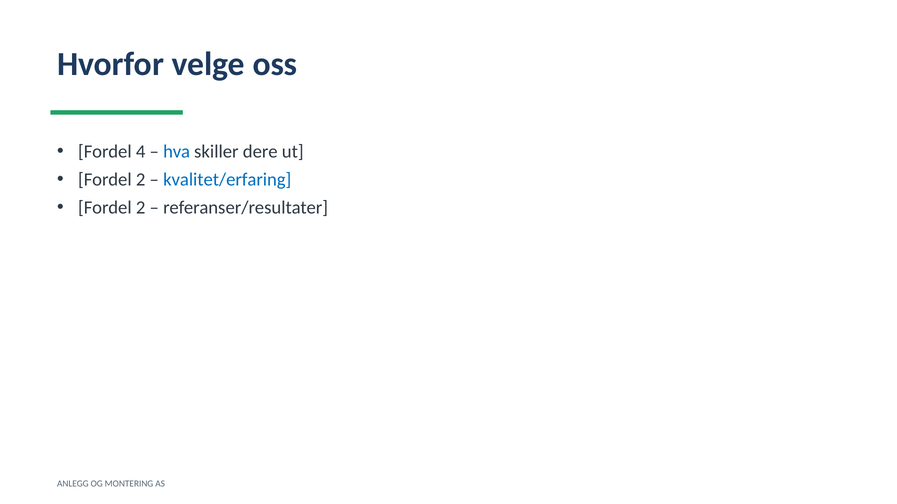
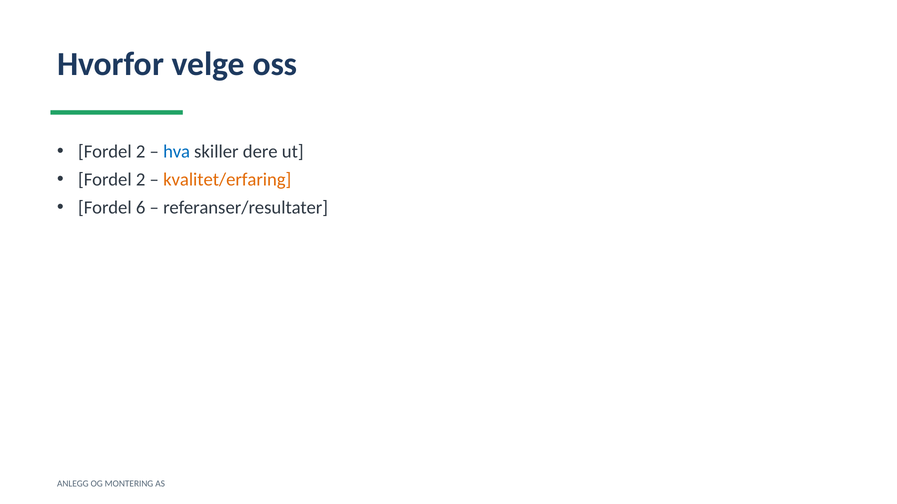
4 at (141, 152): 4 -> 2
kvalitet/erfaring colour: blue -> orange
2 at (141, 208): 2 -> 6
